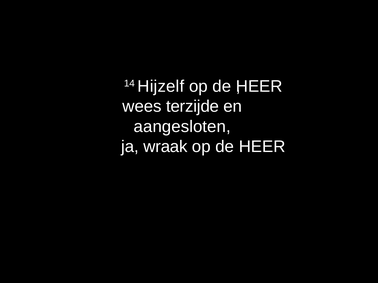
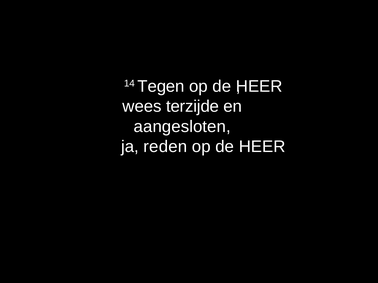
Hijzelf: Hijzelf -> Tegen
wraak: wraak -> reden
